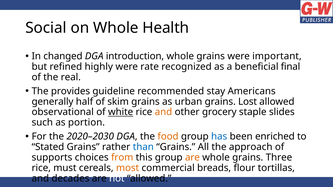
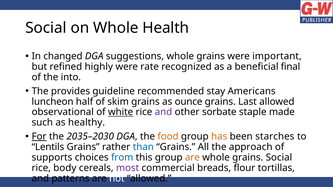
introduction: introduction -> suggestions
real: real -> into
generally: generally -> luncheon
urban: urban -> ounce
Lost: Lost -> Last
and at (164, 112) colour: orange -> purple
grocery: grocery -> sorbate
slides: slides -> made
portion: portion -> healthy
For underline: none -> present
2020–2030: 2020–2030 -> 2035–2030
has colour: blue -> orange
enriched: enriched -> starches
Stated: Stated -> Lentils
from colour: orange -> blue
grains Three: Three -> Social
must: must -> body
most colour: orange -> purple
decades: decades -> patterns
